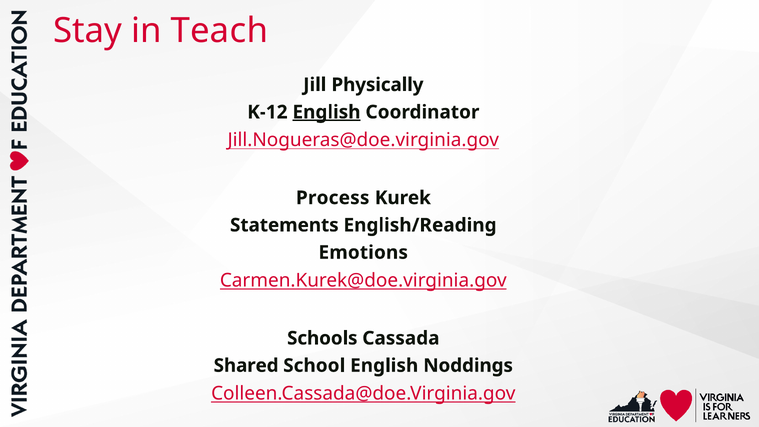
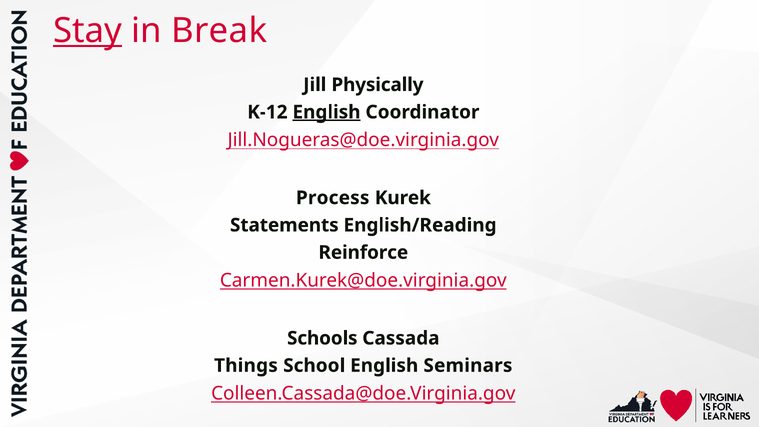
Stay underline: none -> present
Teach: Teach -> Break
Emotions: Emotions -> Reinforce
Shared: Shared -> Things
Noddings: Noddings -> Seminars
